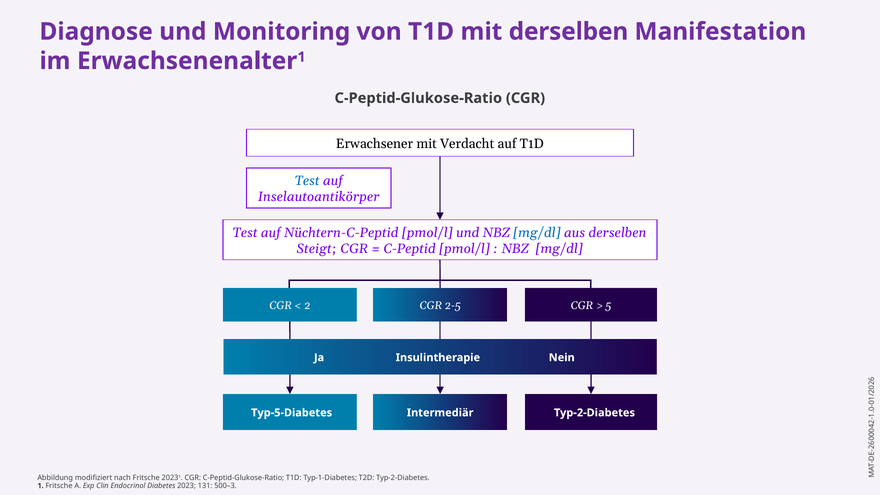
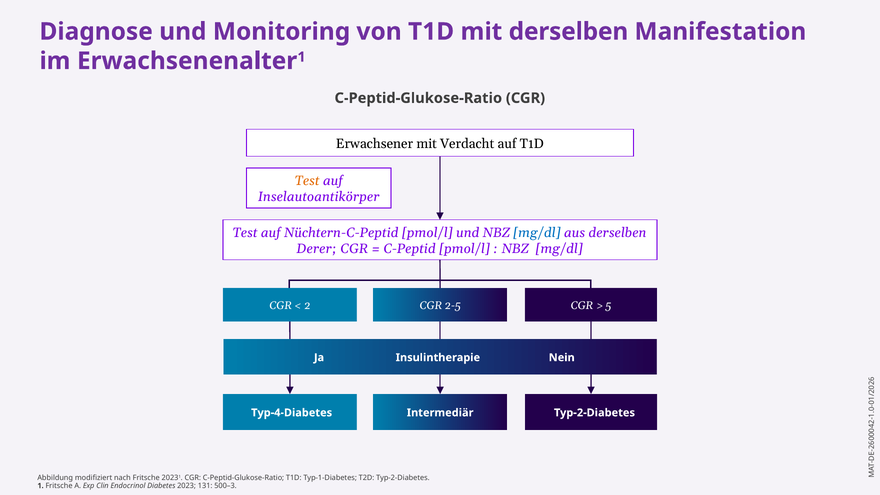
Test at (307, 181) colour: blue -> orange
Steigt: Steigt -> Derer
Typ-5-Diabetes: Typ-5-Diabetes -> Typ-4-Diabetes
